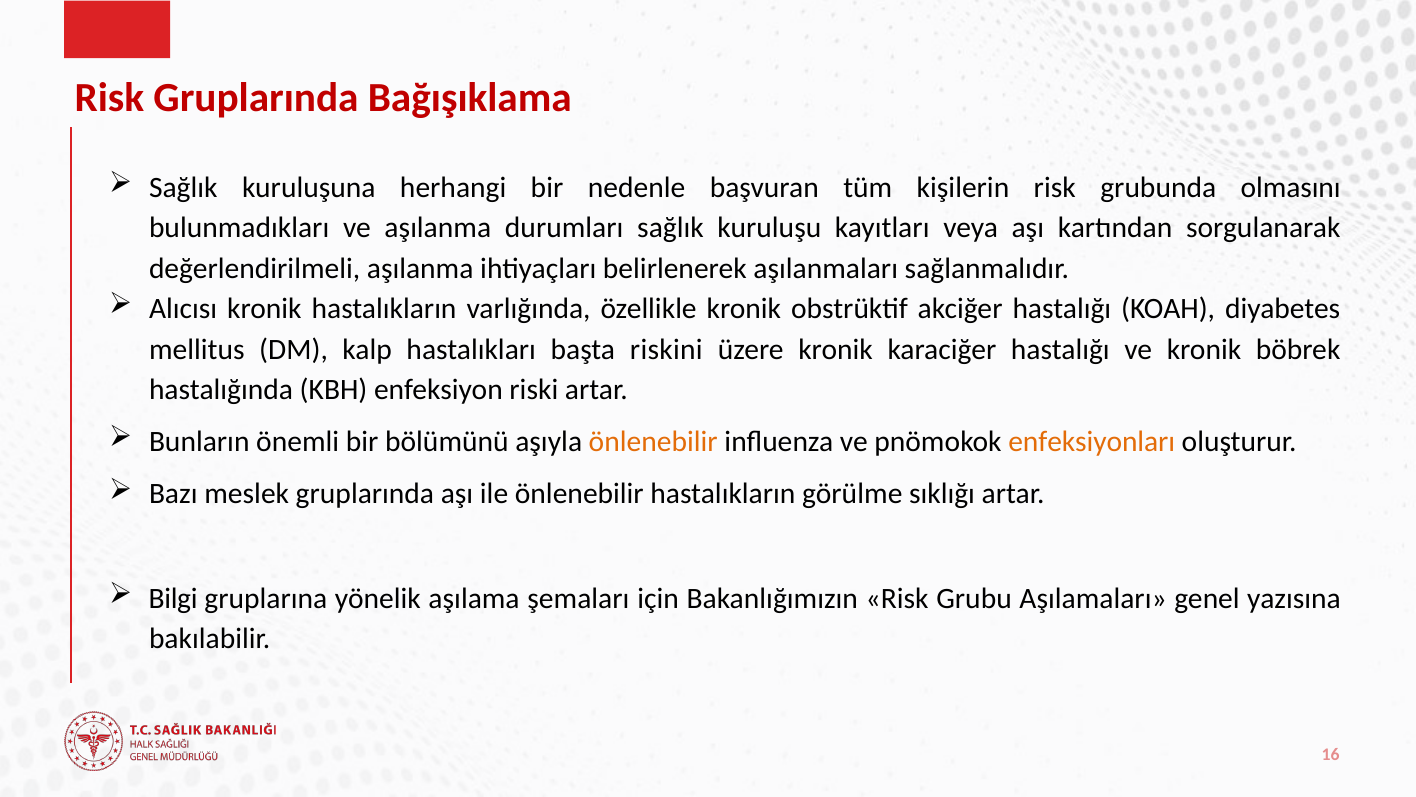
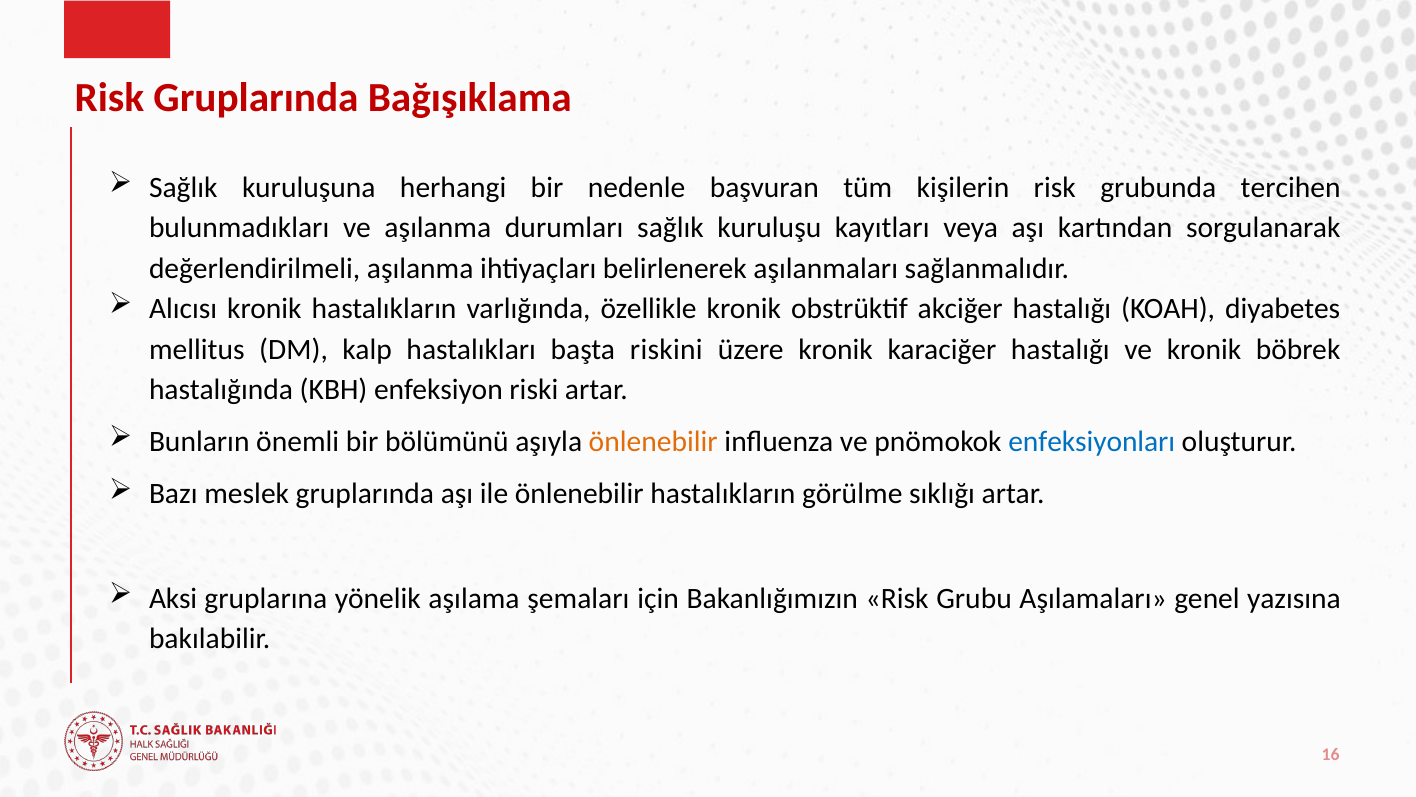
olmasını: olmasını -> tercihen
enfeksiyonları colour: orange -> blue
Bilgi: Bilgi -> Aksi
